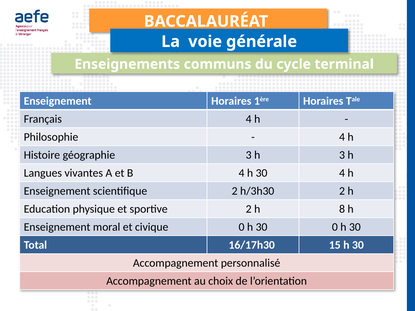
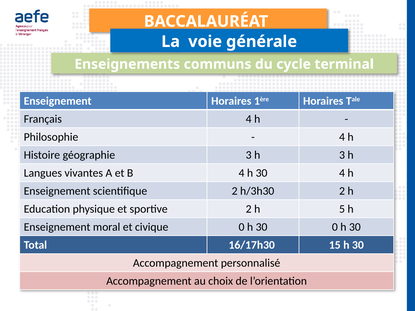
8: 8 -> 5
